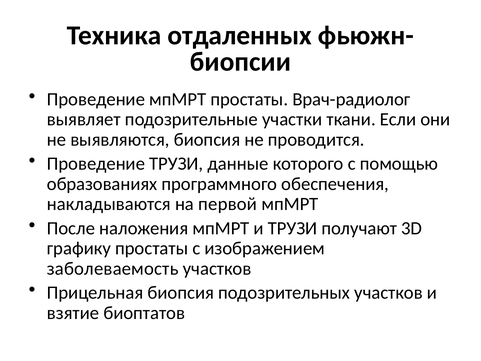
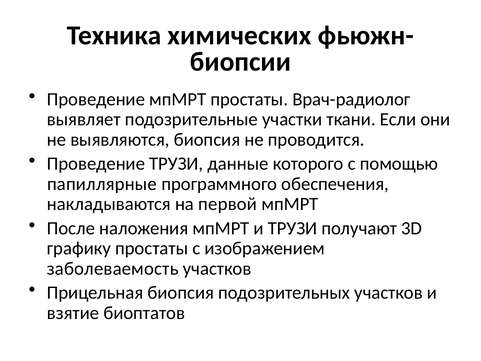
отдаленных: отдаленных -> химических
образованиях: образованиях -> папиллярные
